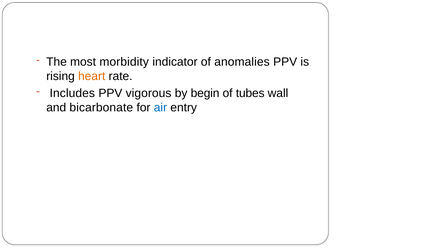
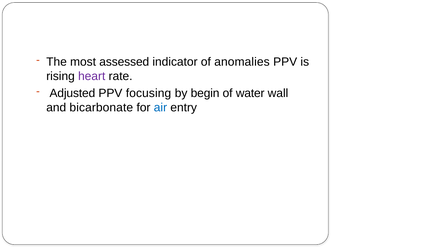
morbidity: morbidity -> assessed
heart colour: orange -> purple
Includes: Includes -> Adjusted
vigorous: vigorous -> focusing
tubes: tubes -> water
